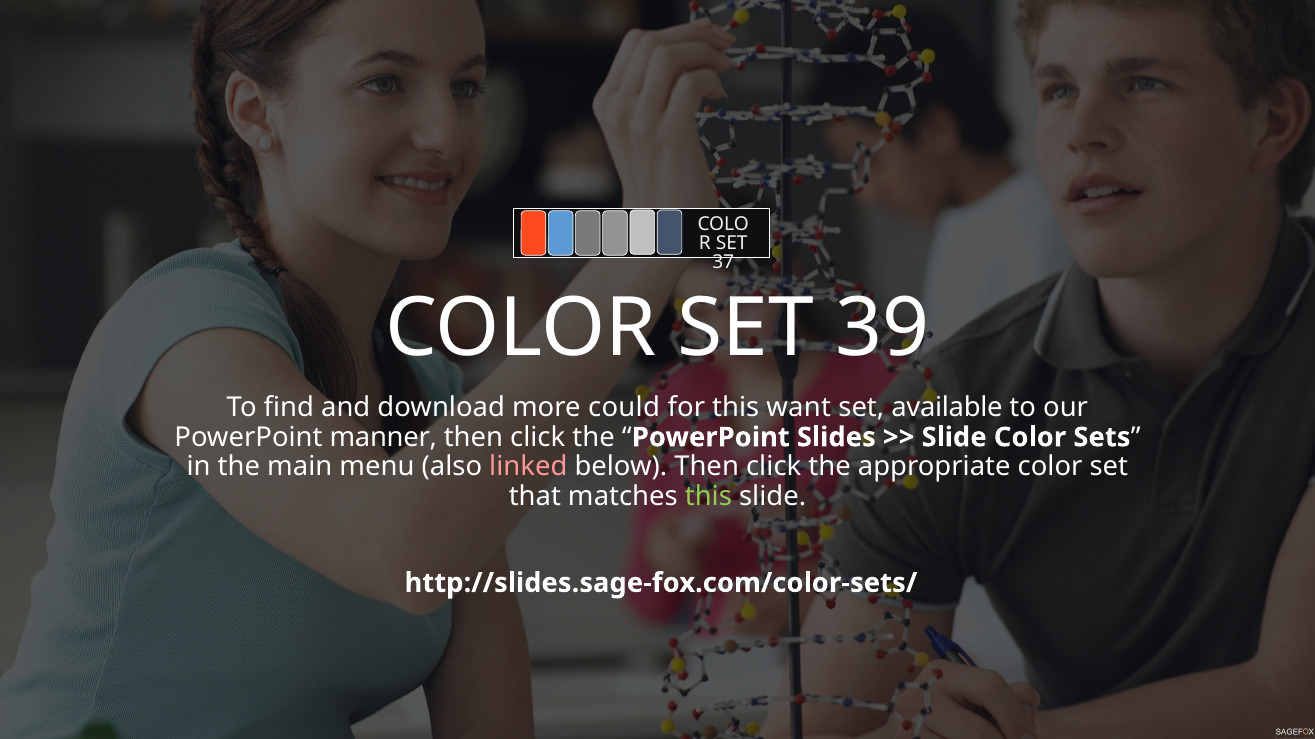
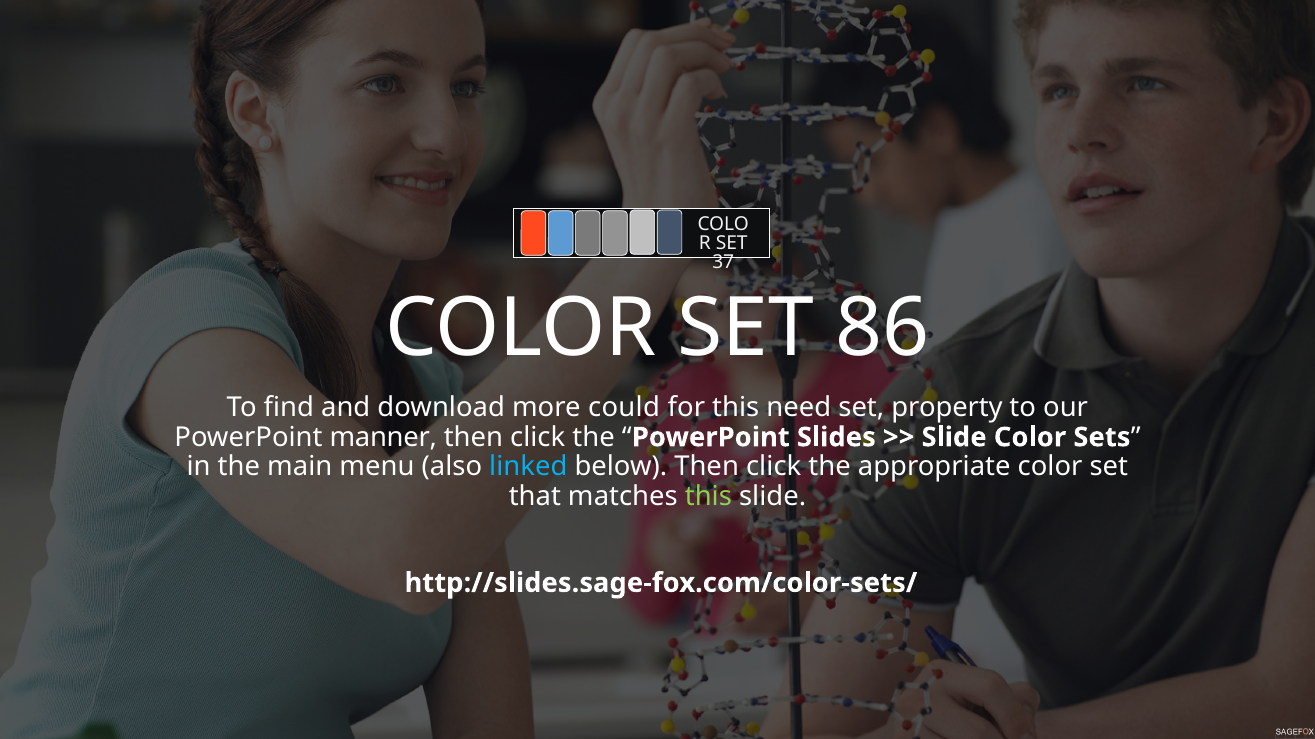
39: 39 -> 86
want: want -> need
available: available -> property
linked colour: pink -> light blue
